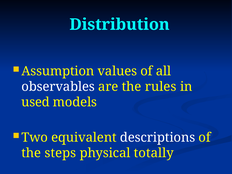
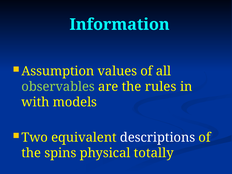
Distribution: Distribution -> Information
observables colour: white -> light green
used: used -> with
steps: steps -> spins
